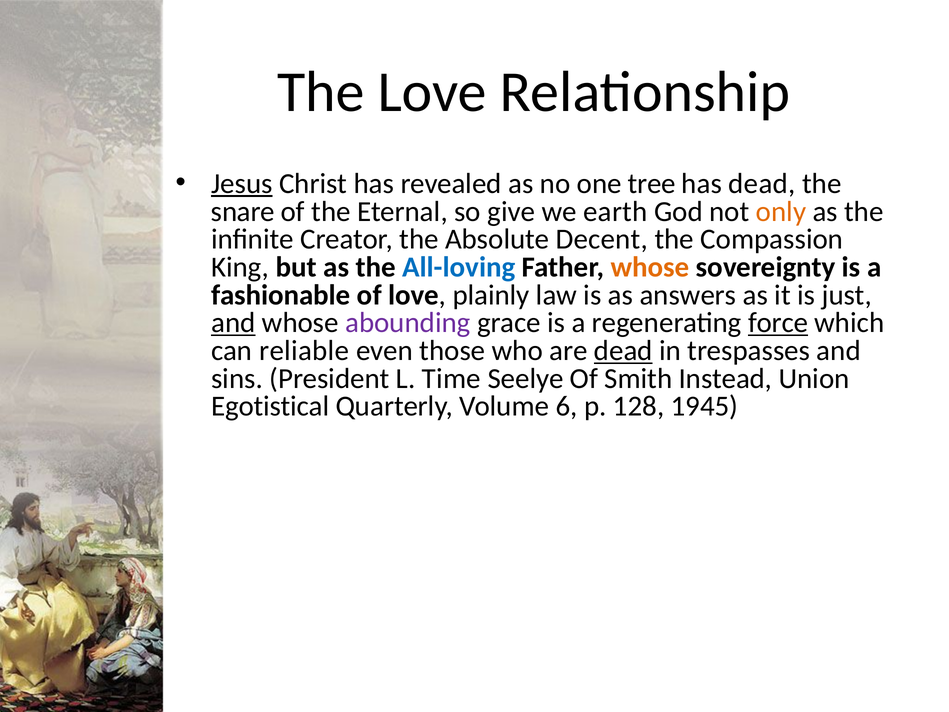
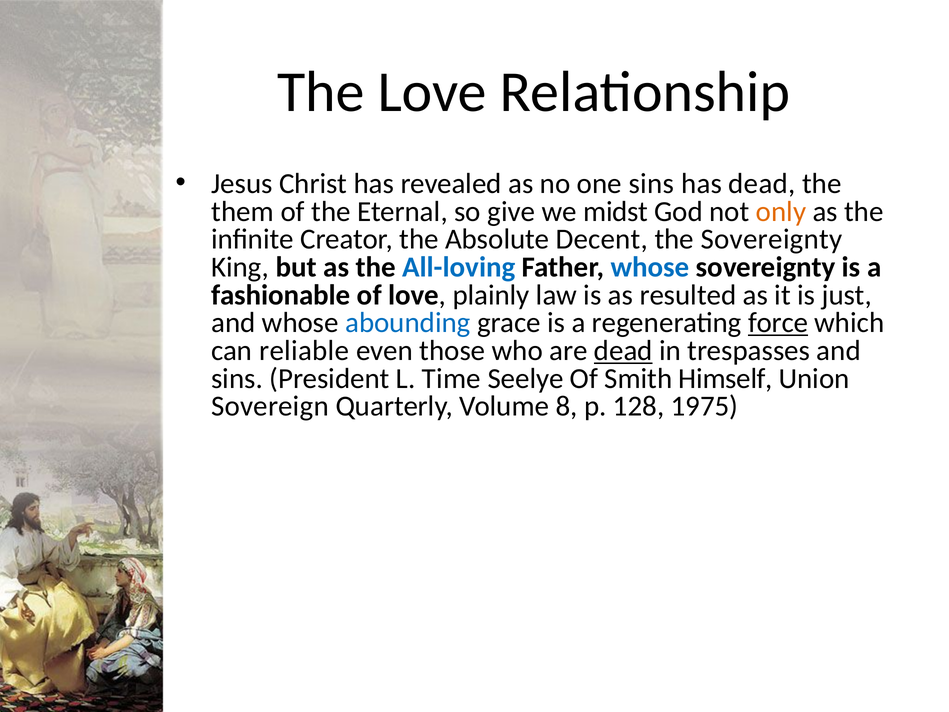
Jesus underline: present -> none
one tree: tree -> sins
snare: snare -> them
earth: earth -> midst
the Compassion: Compassion -> Sovereignty
whose at (650, 267) colour: orange -> blue
answers: answers -> resulted
and at (233, 323) underline: present -> none
abounding colour: purple -> blue
Instead: Instead -> Himself
Egotistical: Egotistical -> Sovereign
6: 6 -> 8
1945: 1945 -> 1975
